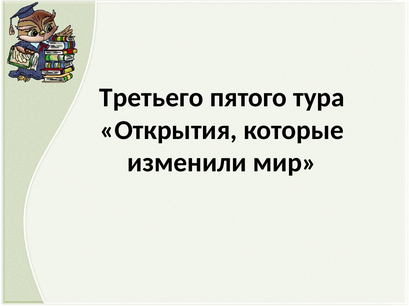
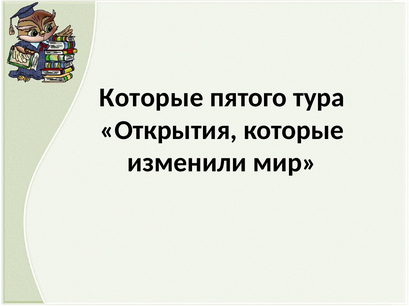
Третьего at (151, 98): Третьего -> Которые
